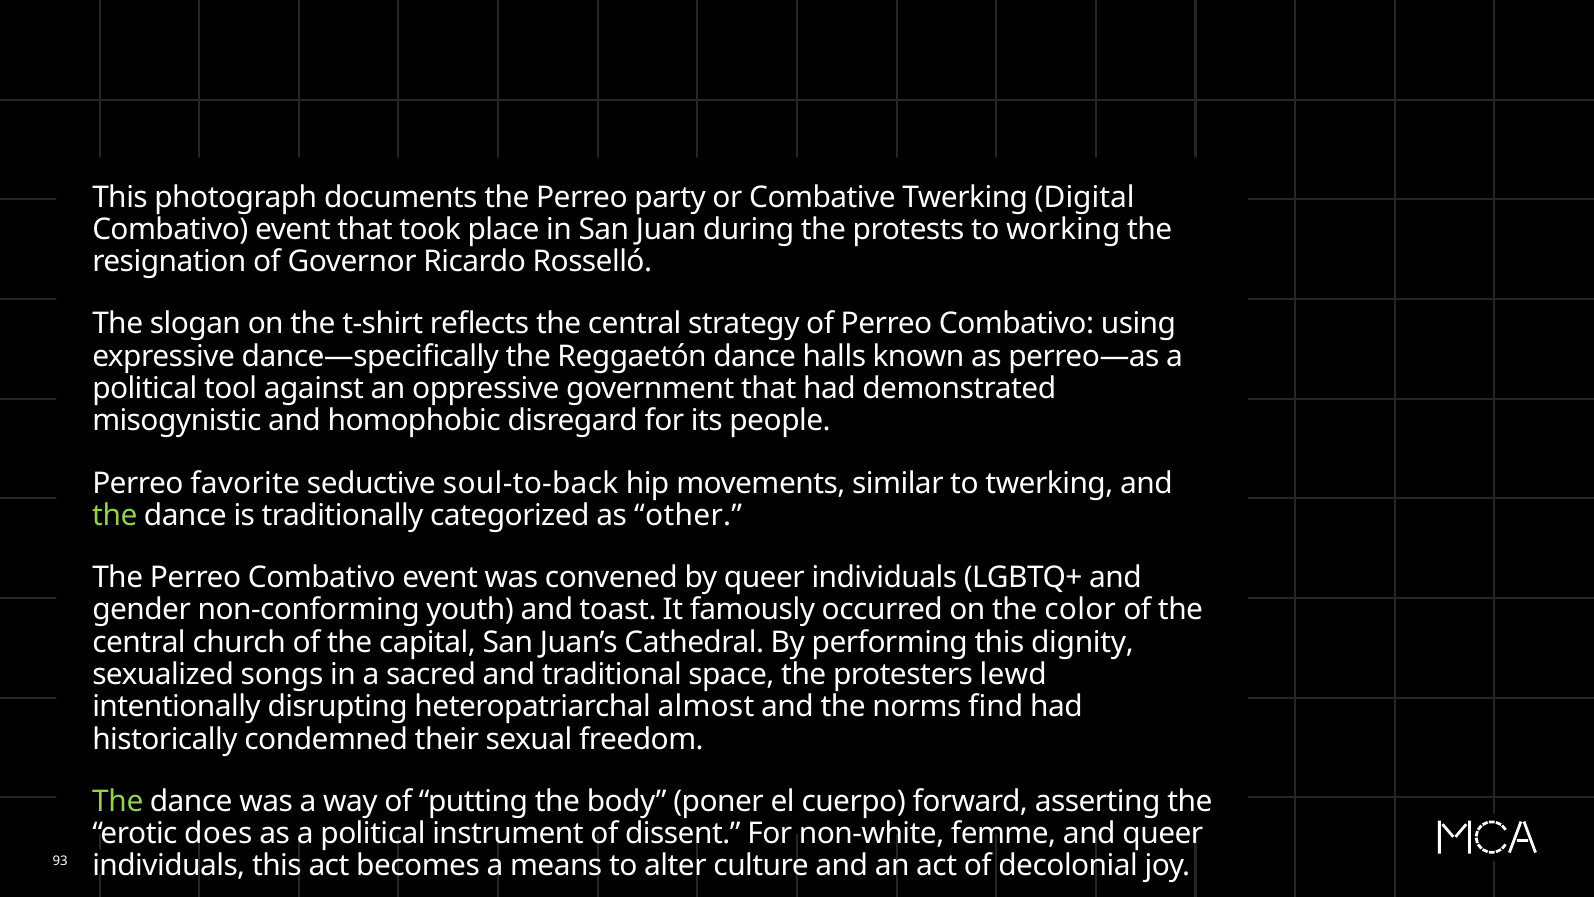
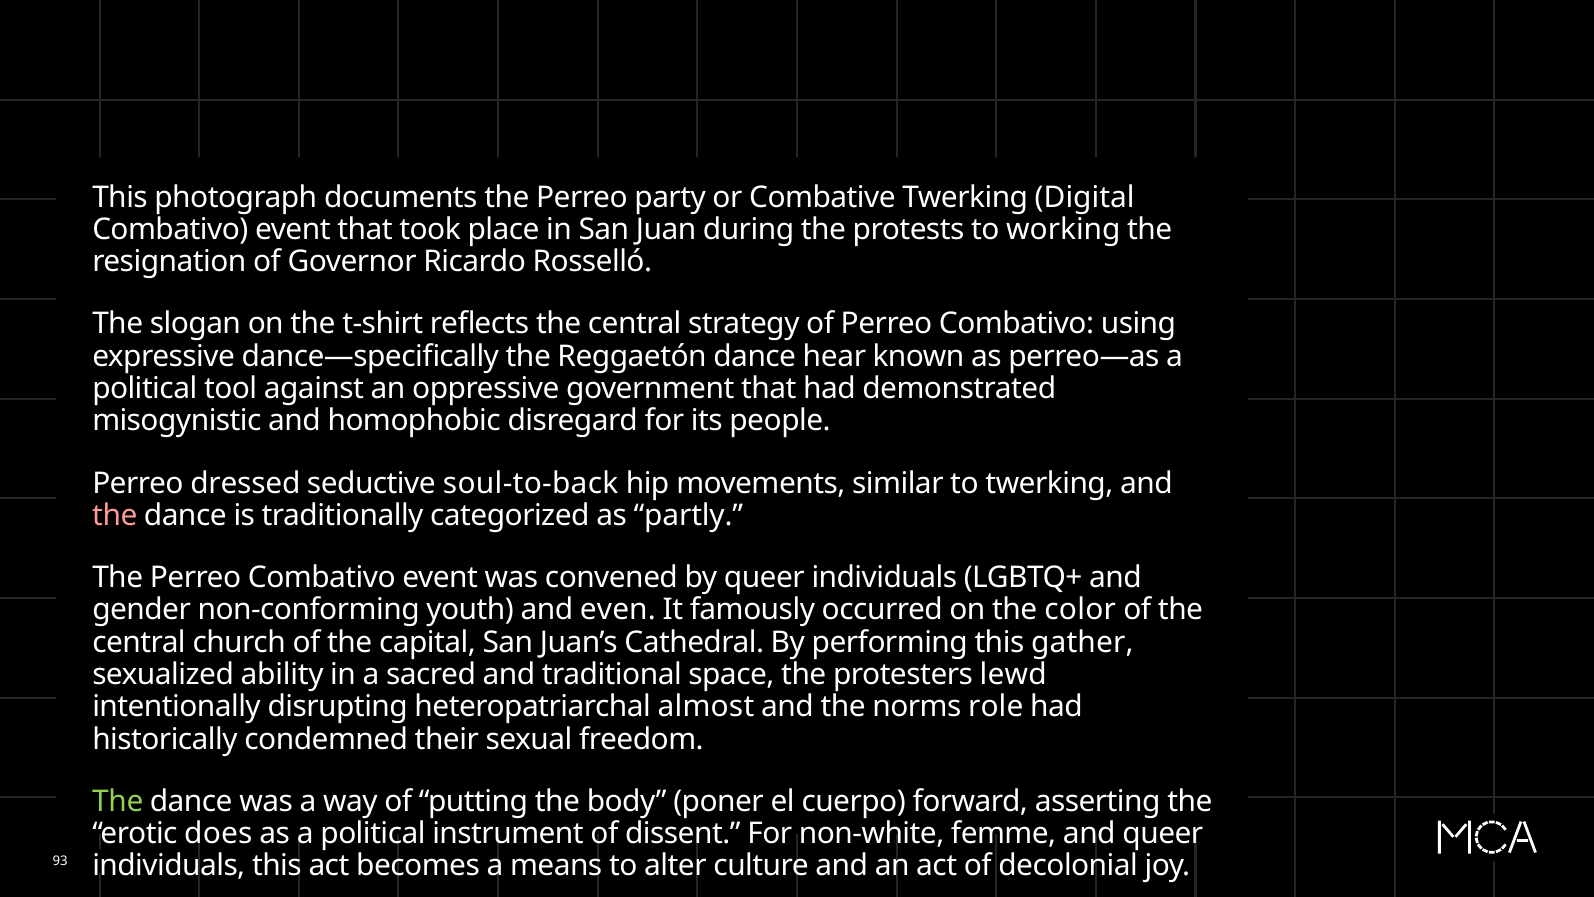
halls: halls -> hear
favorite: favorite -> dressed
the at (115, 515) colour: light green -> pink
other: other -> partly
toast: toast -> even
dignity: dignity -> gather
songs: songs -> ability
find: find -> role
